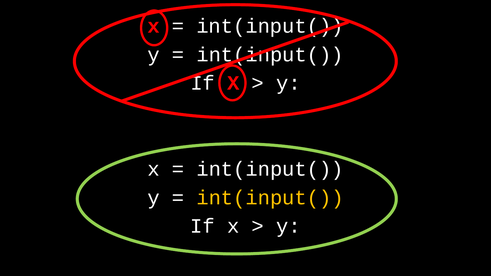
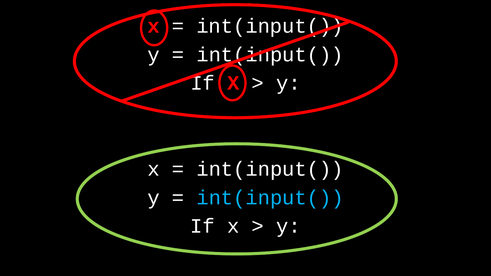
int(input( at (270, 198) colour: yellow -> light blue
